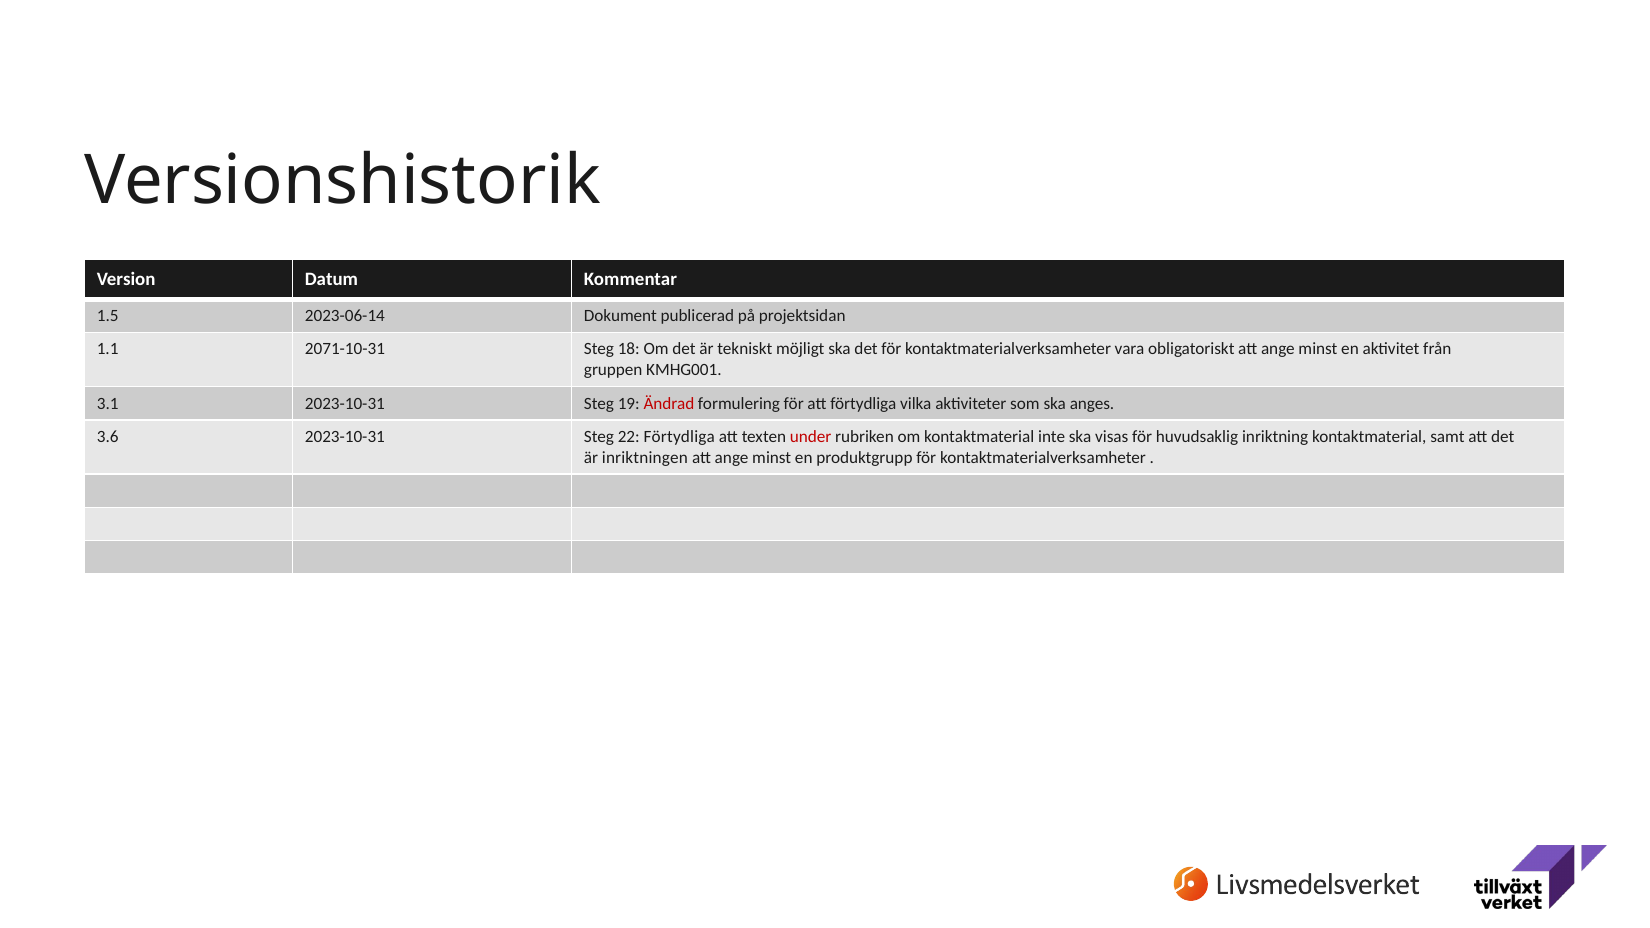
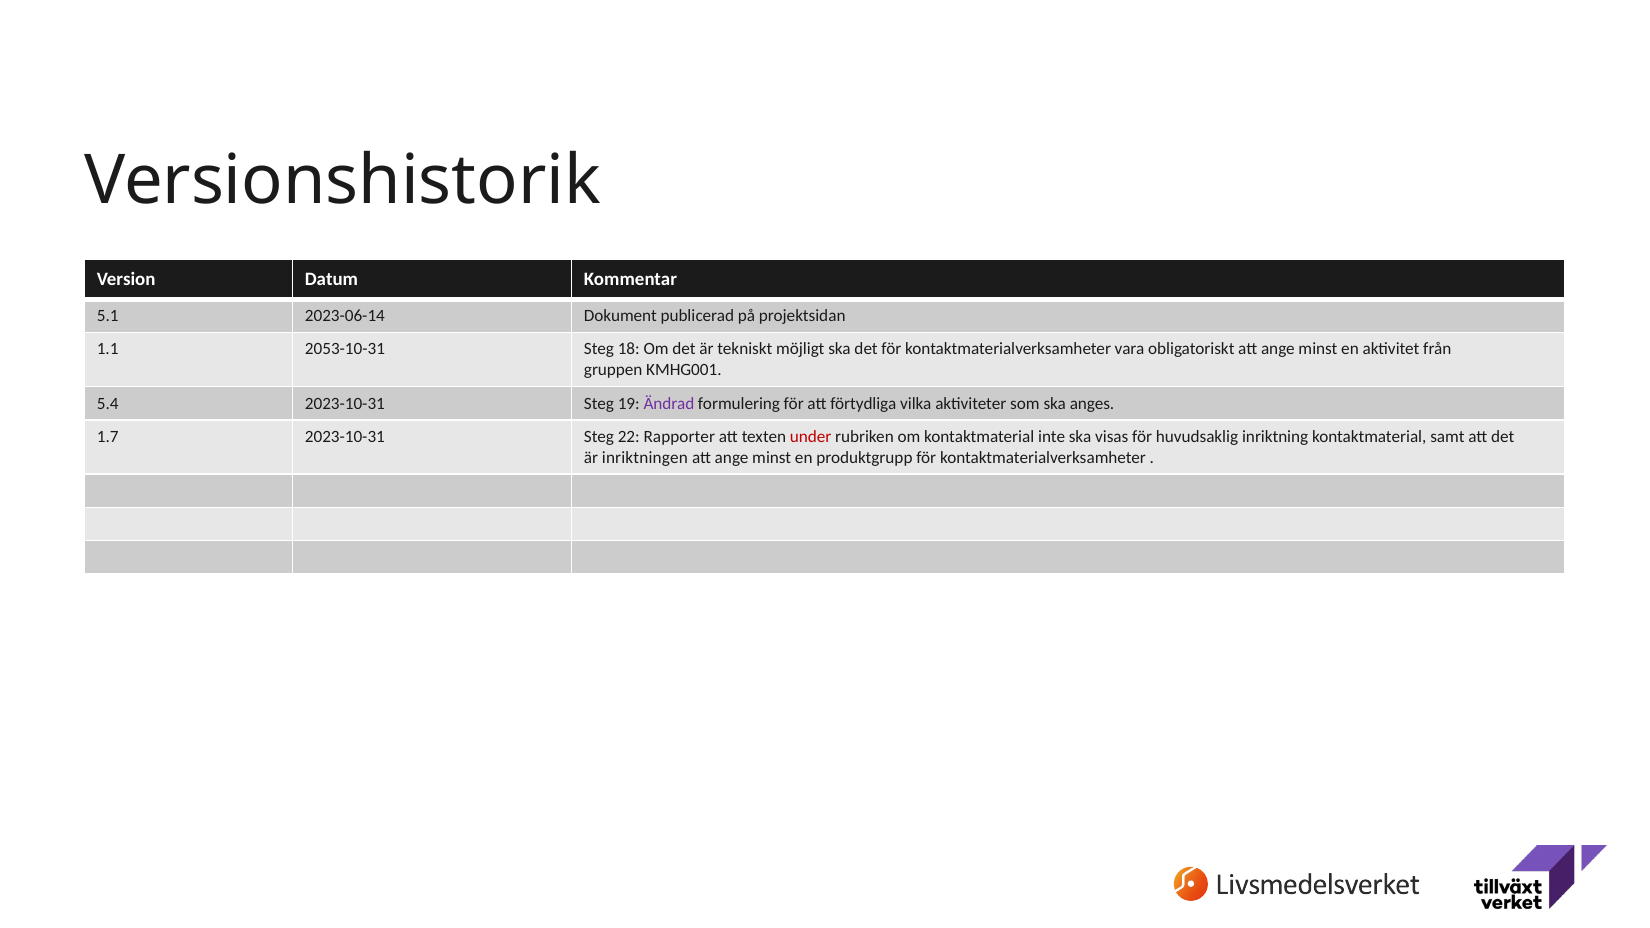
1.5: 1.5 -> 5.1
2071-10-31: 2071-10-31 -> 2053-10-31
3.1: 3.1 -> 5.4
Ändrad colour: red -> purple
3.6: 3.6 -> 1.7
22 Förtydliga: Förtydliga -> Rapporter
